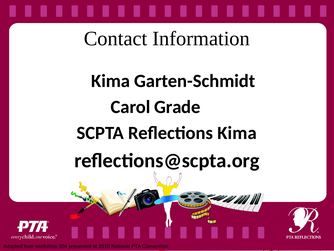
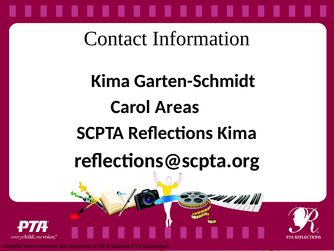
Grade: Grade -> Areas
